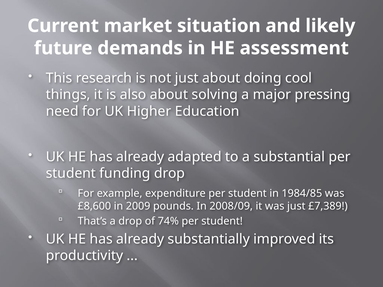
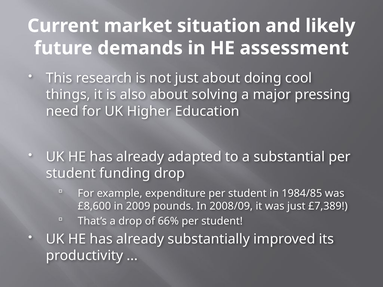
74%: 74% -> 66%
